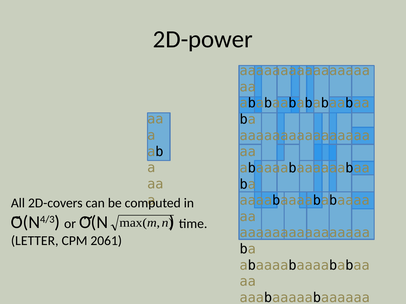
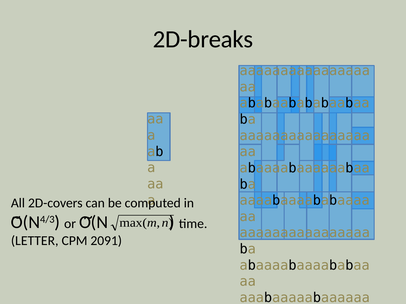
2D-power: 2D-power -> 2D-breaks
2061: 2061 -> 2091
